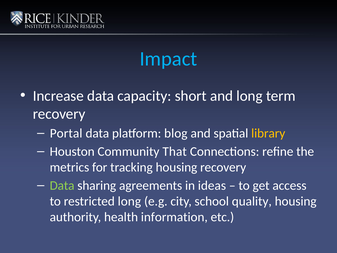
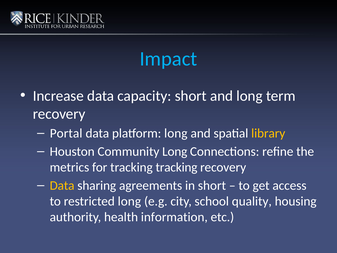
platform blog: blog -> long
Community That: That -> Long
tracking housing: housing -> tracking
Data at (62, 185) colour: light green -> yellow
in ideas: ideas -> short
